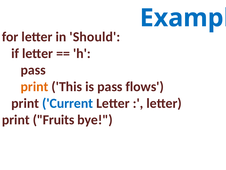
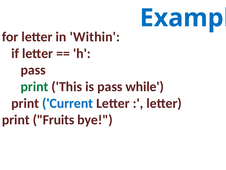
Should: Should -> Within
print at (34, 86) colour: orange -> green
flows: flows -> while
